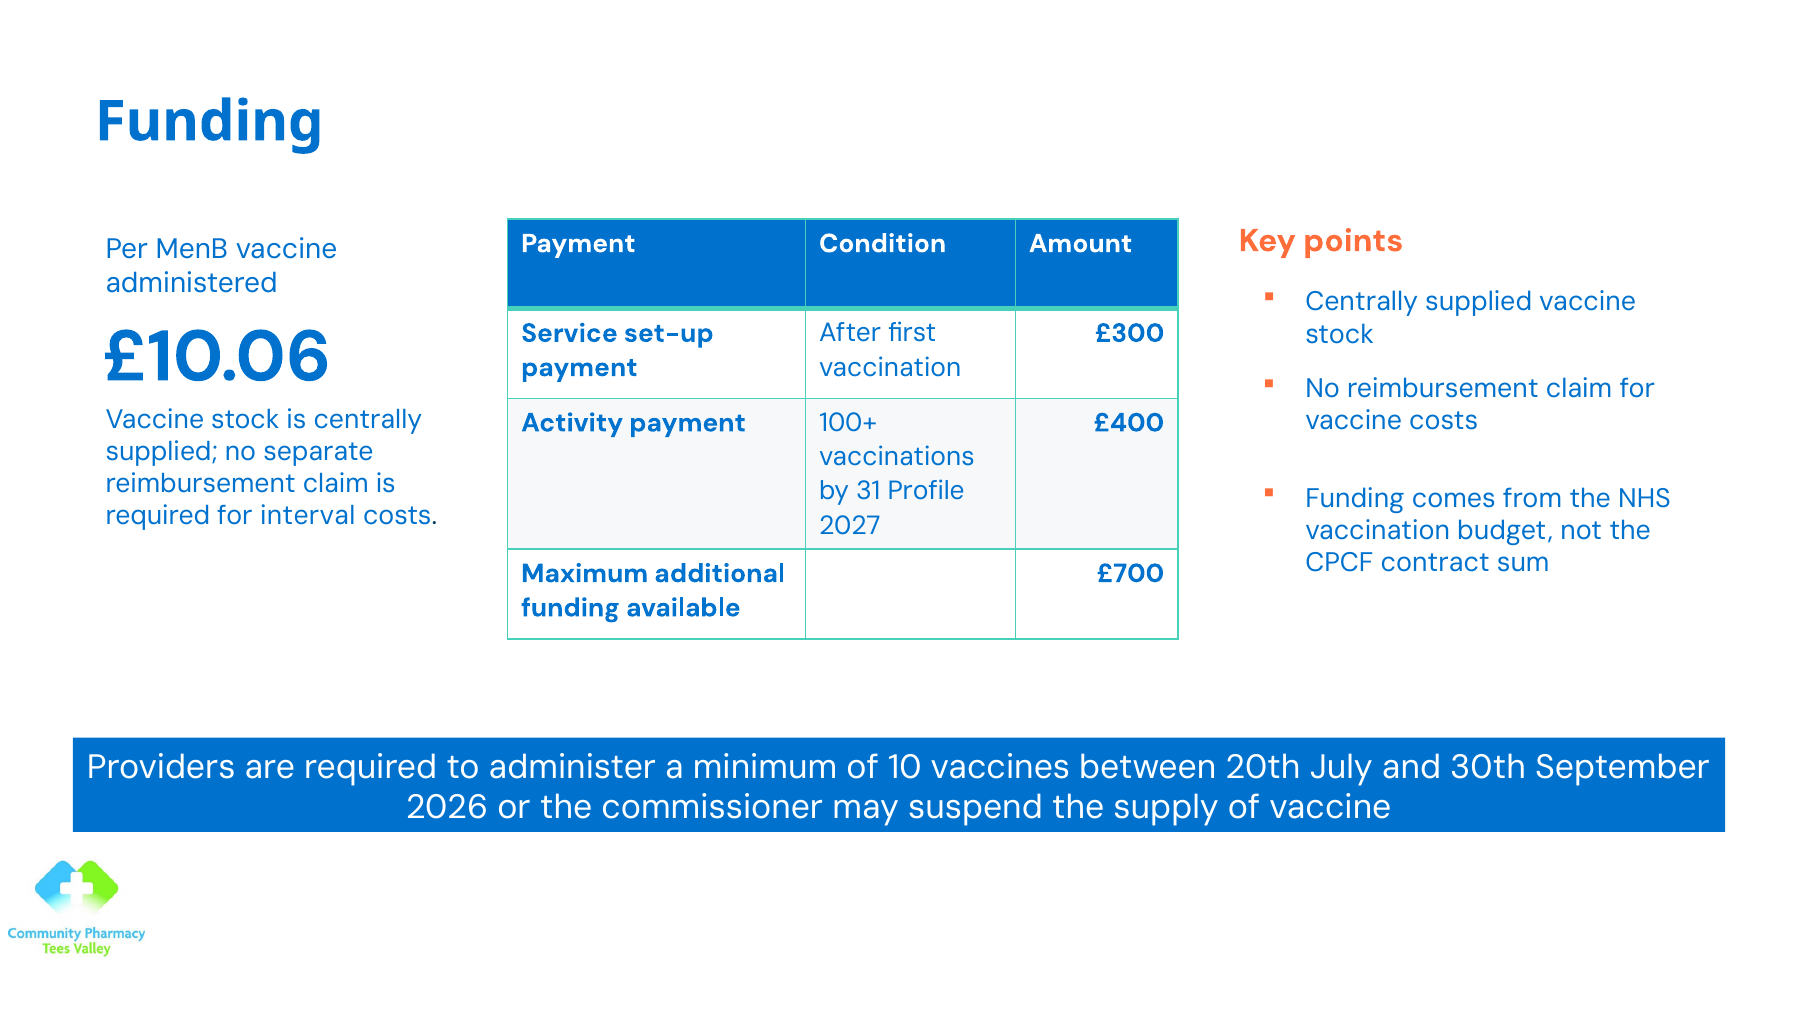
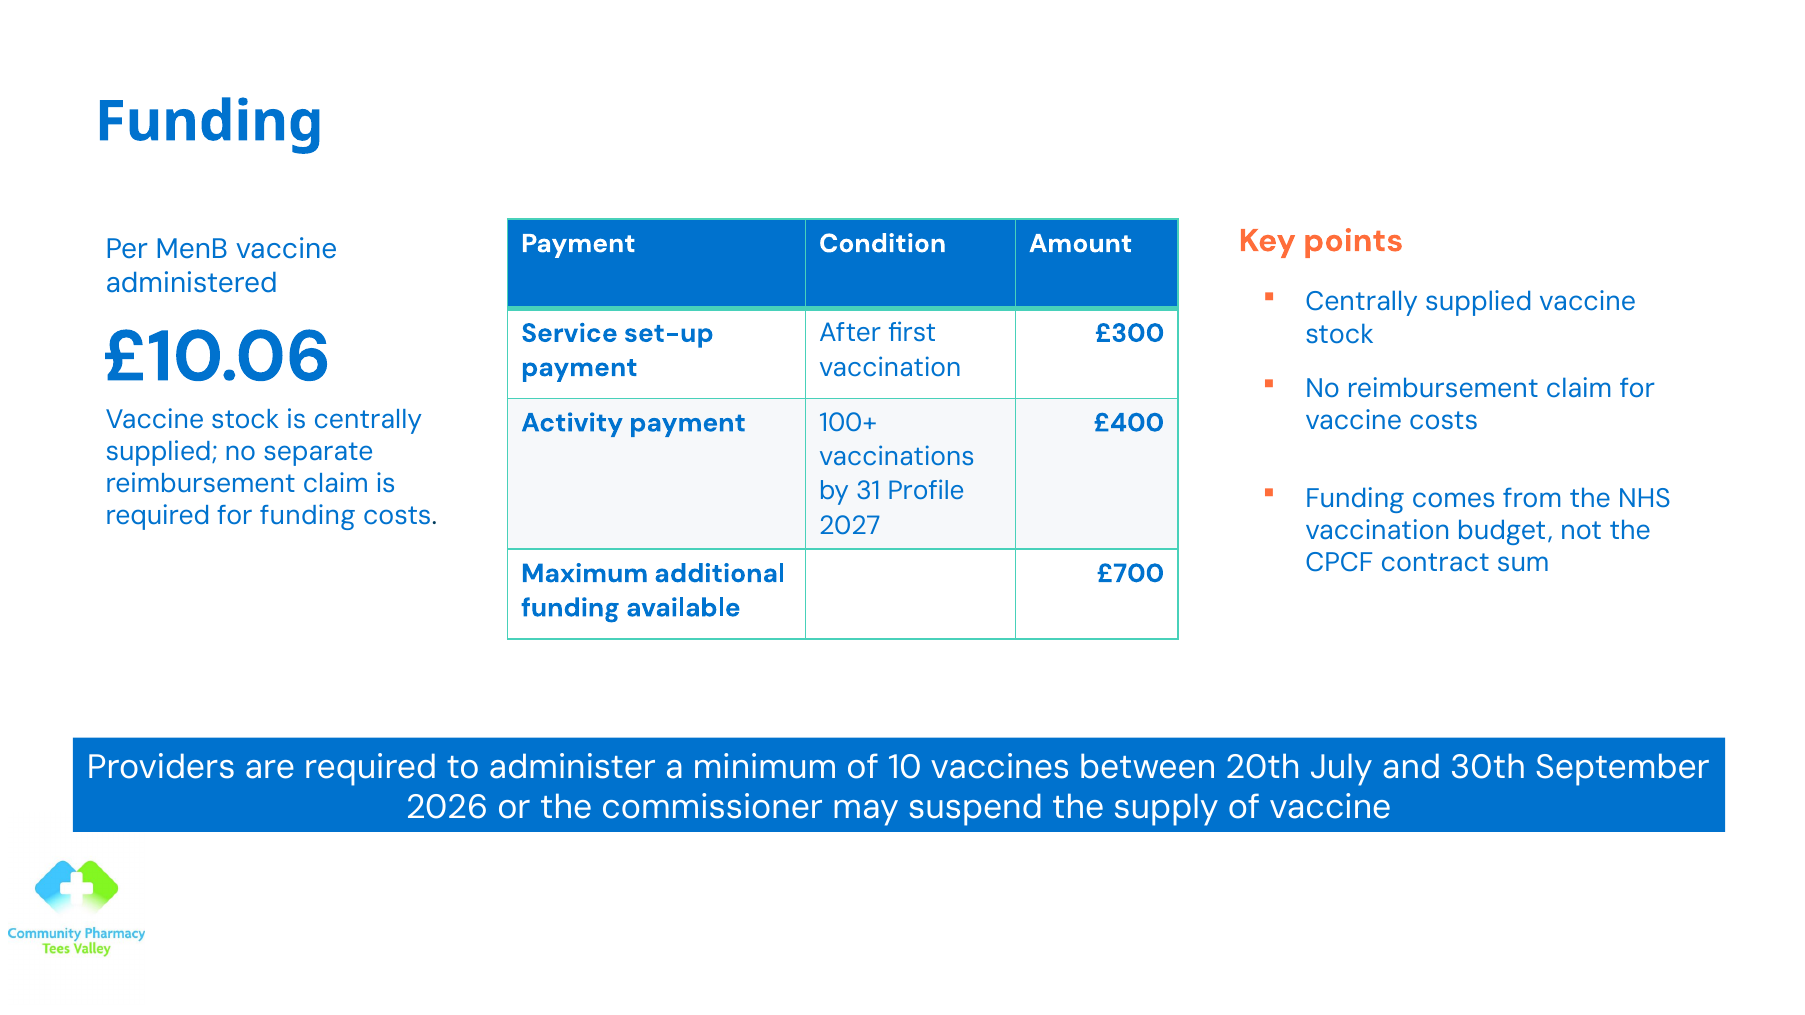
for interval: interval -> funding
